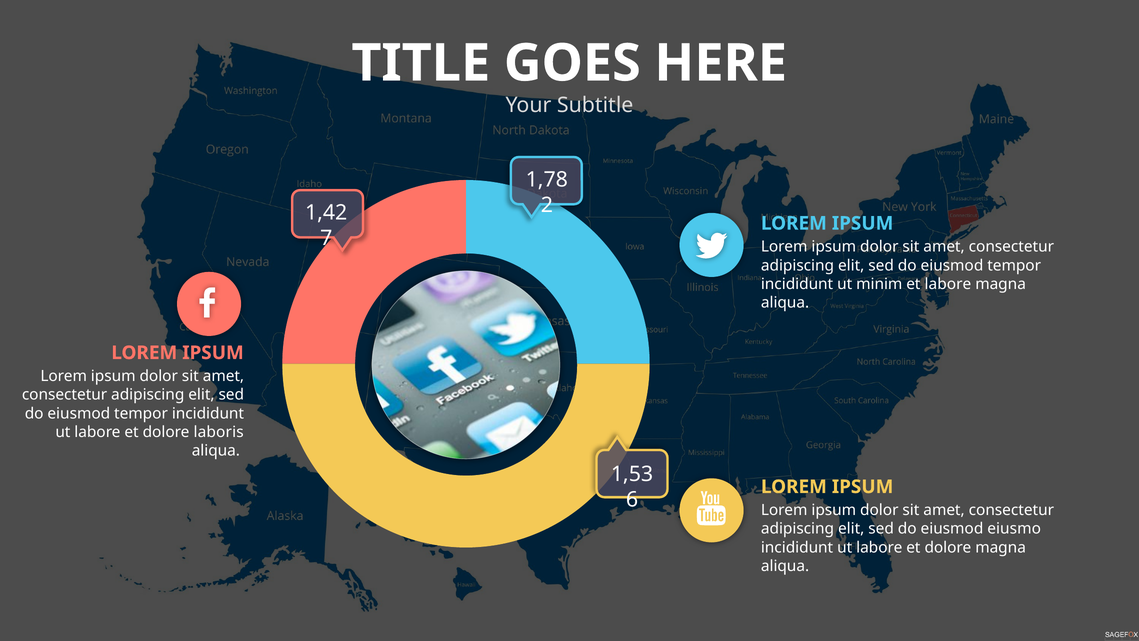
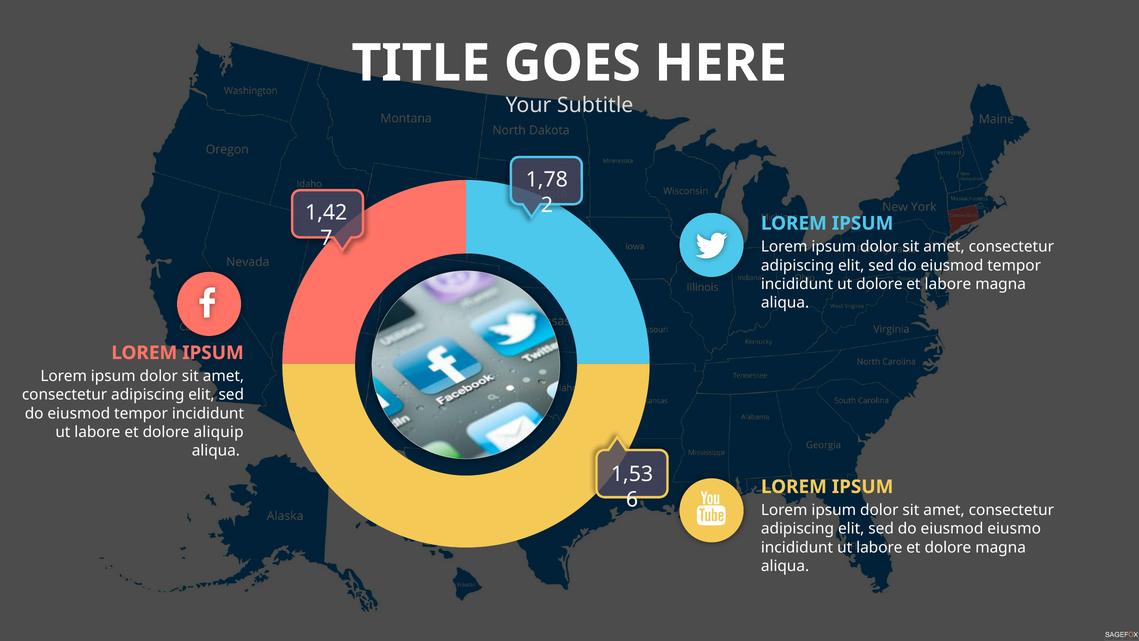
ut minim: minim -> dolore
laboris: laboris -> aliquip
